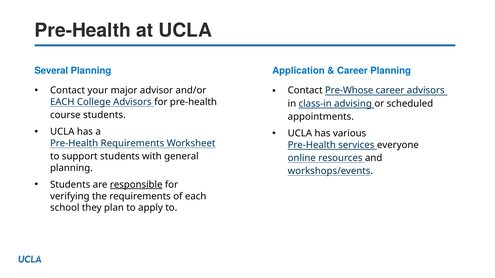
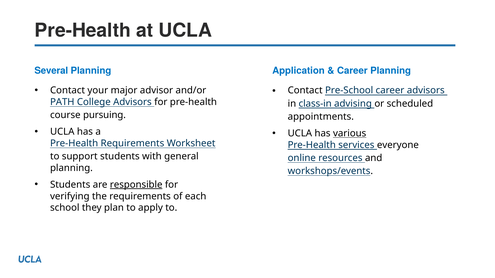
Pre-Whose: Pre-Whose -> Pre-School
EACH at (62, 102): EACH -> PATH
course students: students -> pursuing
various underline: none -> present
